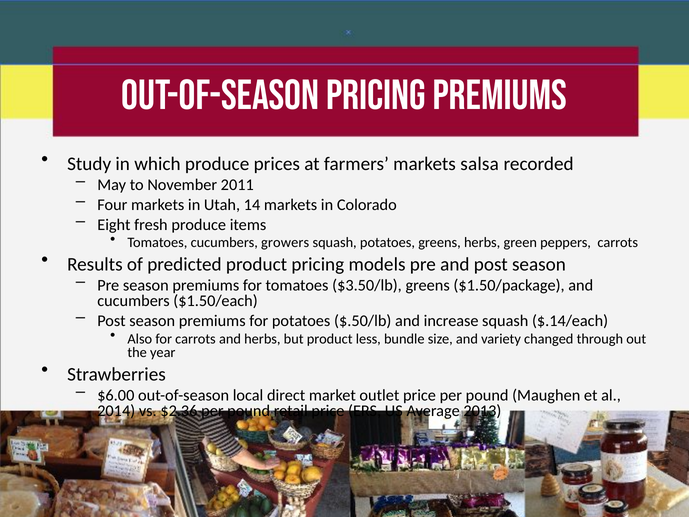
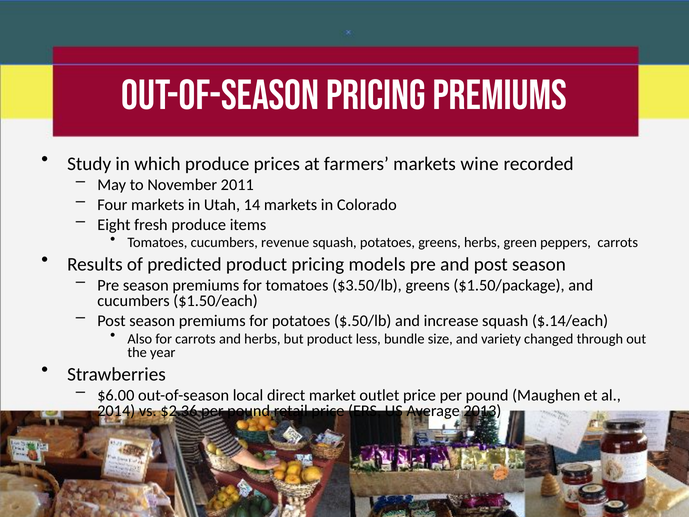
salsa: salsa -> wine
growers: growers -> revenue
